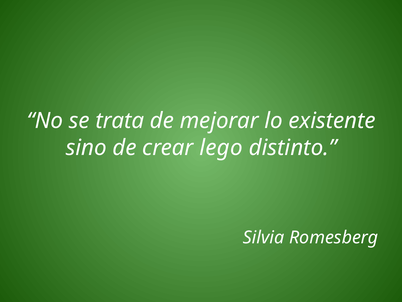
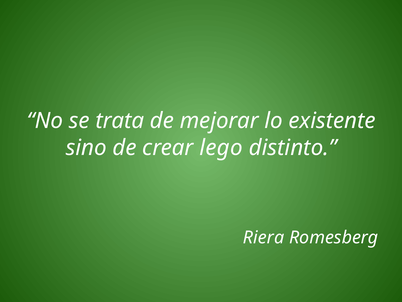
Silvia: Silvia -> Riera
